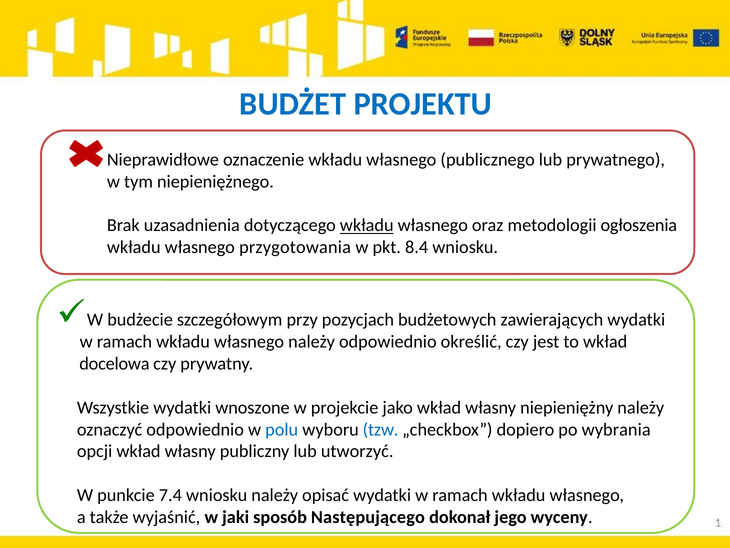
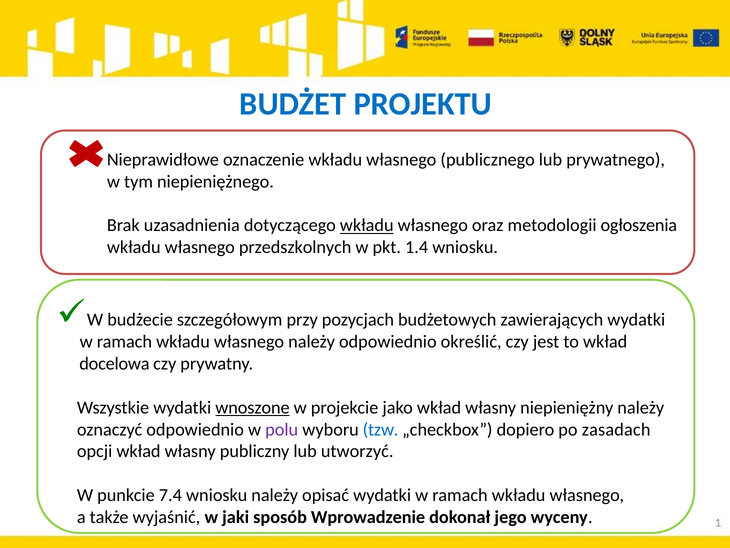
przygotowania: przygotowania -> przedszkolnych
8.4: 8.4 -> 1.4
wnoszone underline: none -> present
polu colour: blue -> purple
wybrania: wybrania -> zasadach
Następującego: Następującego -> Wprowadzenie
